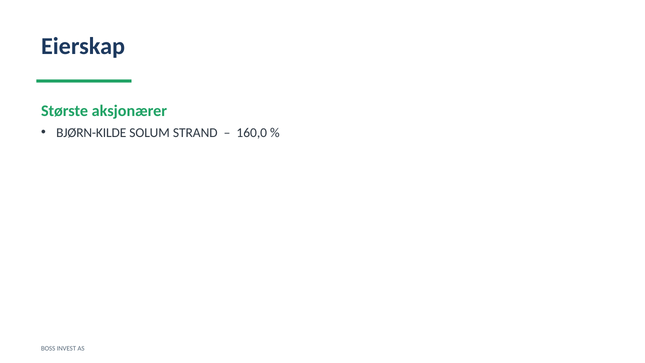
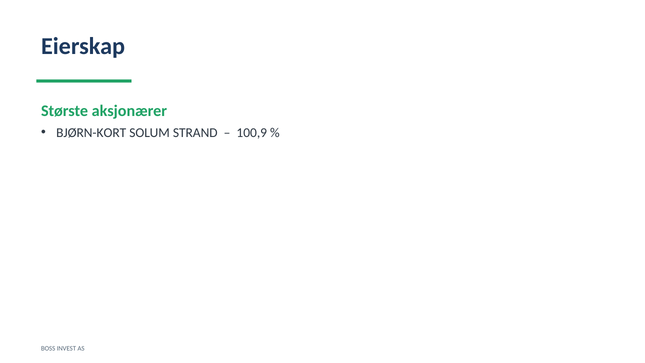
BJØRN-KILDE: BJØRN-KILDE -> BJØRN-KORT
160,0: 160,0 -> 100,9
